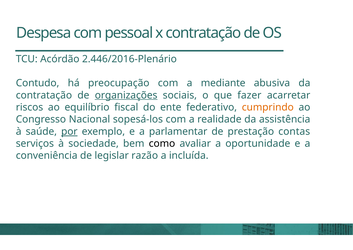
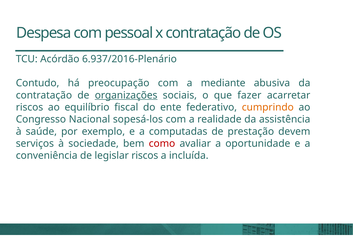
2.446/2016-Plenário: 2.446/2016-Plenário -> 6.937/2016-Plenário
por underline: present -> none
parlamentar: parlamentar -> computadas
contas: contas -> devem
como colour: black -> red
legislar razão: razão -> riscos
